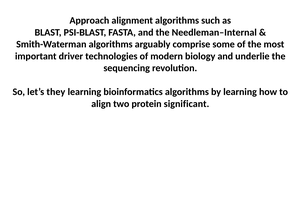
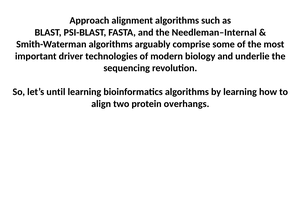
they: they -> until
significant: significant -> overhangs
